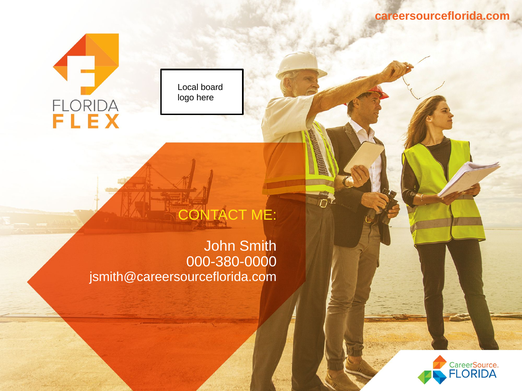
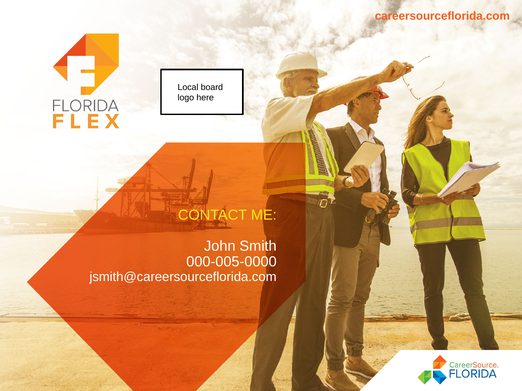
000-380-0000: 000-380-0000 -> 000-005-0000
